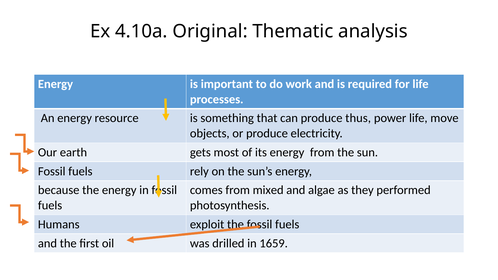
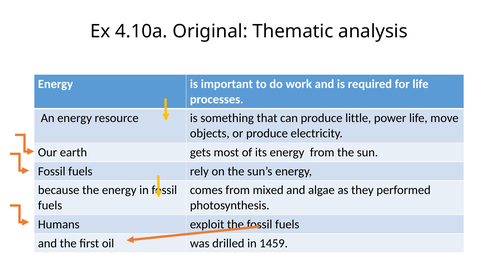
thus: thus -> little
1659: 1659 -> 1459
